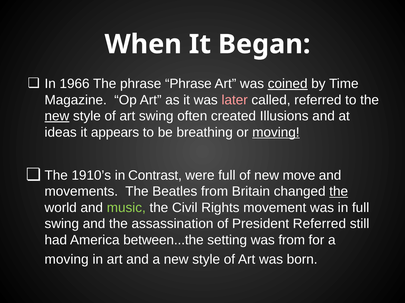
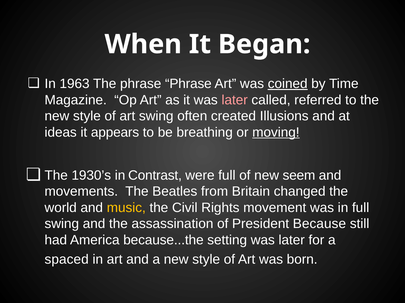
1966: 1966 -> 1963
new at (57, 116) underline: present -> none
1910’s: 1910’s -> 1930’s
move: move -> seem
the at (339, 192) underline: present -> none
music colour: light green -> yellow
President Referred: Referred -> Because
between...the: between...the -> because...the
setting was from: from -> later
moving at (67, 260): moving -> spaced
